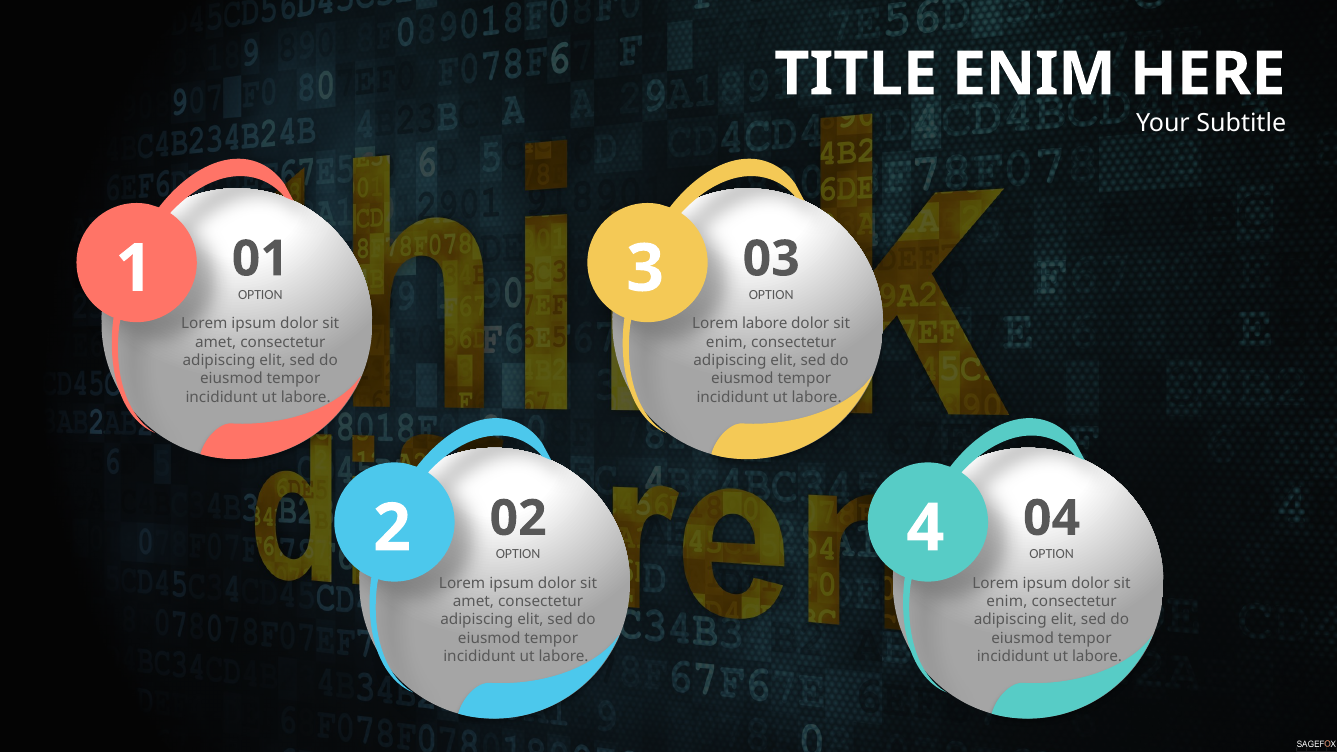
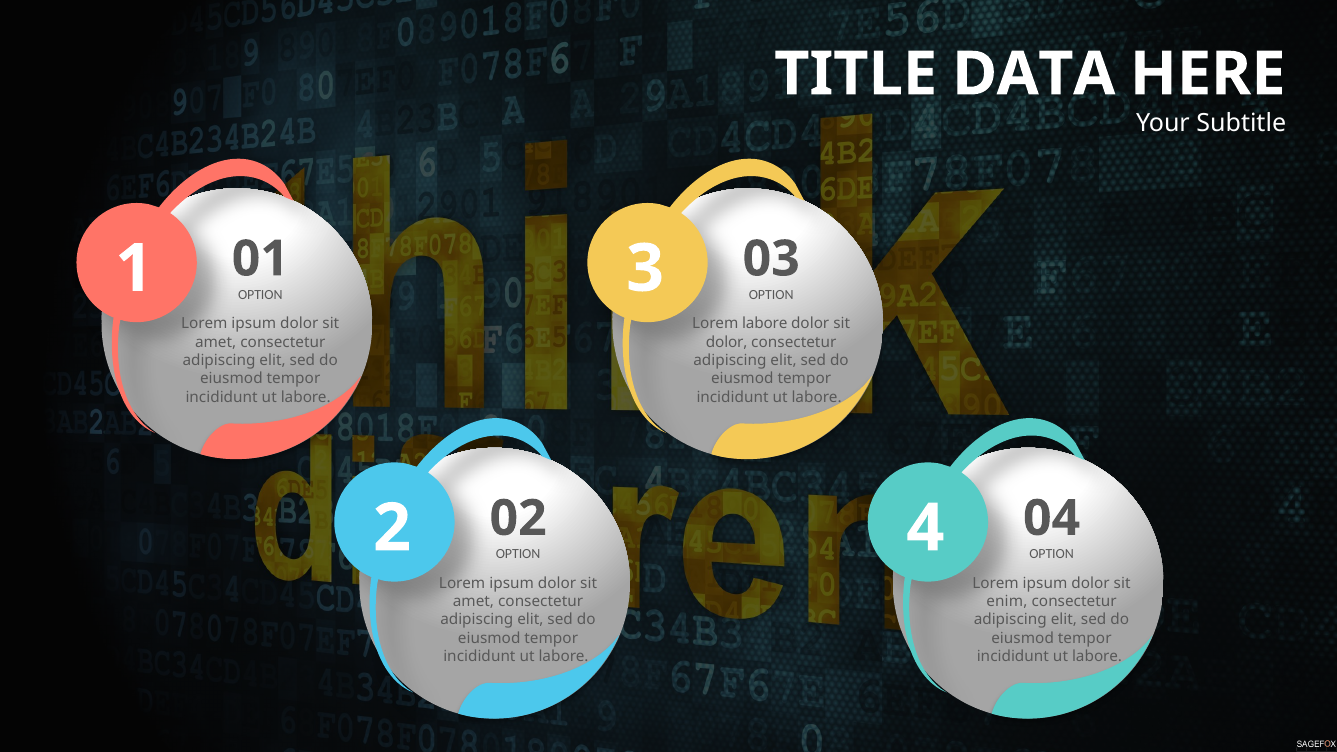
ENIM at (1034, 74): ENIM -> DATA
enim at (727, 342): enim -> dolor
